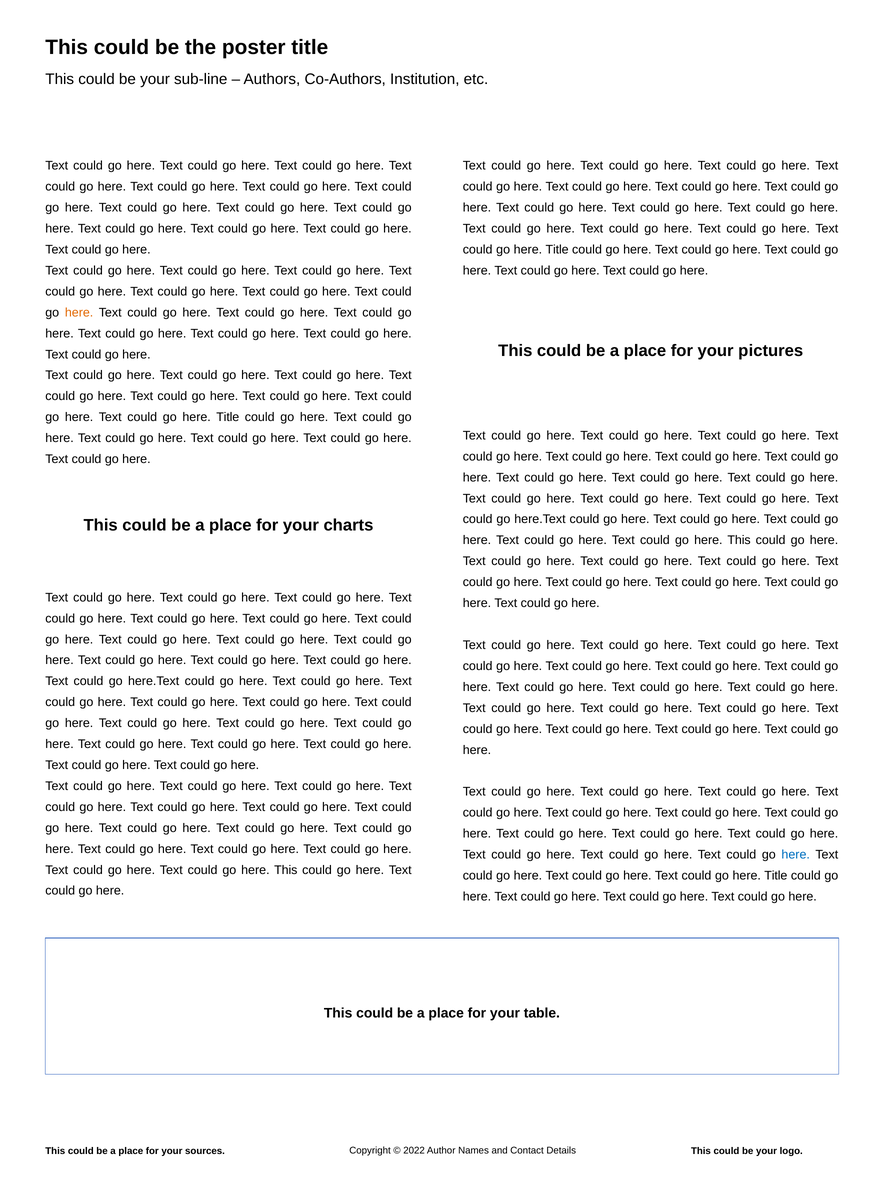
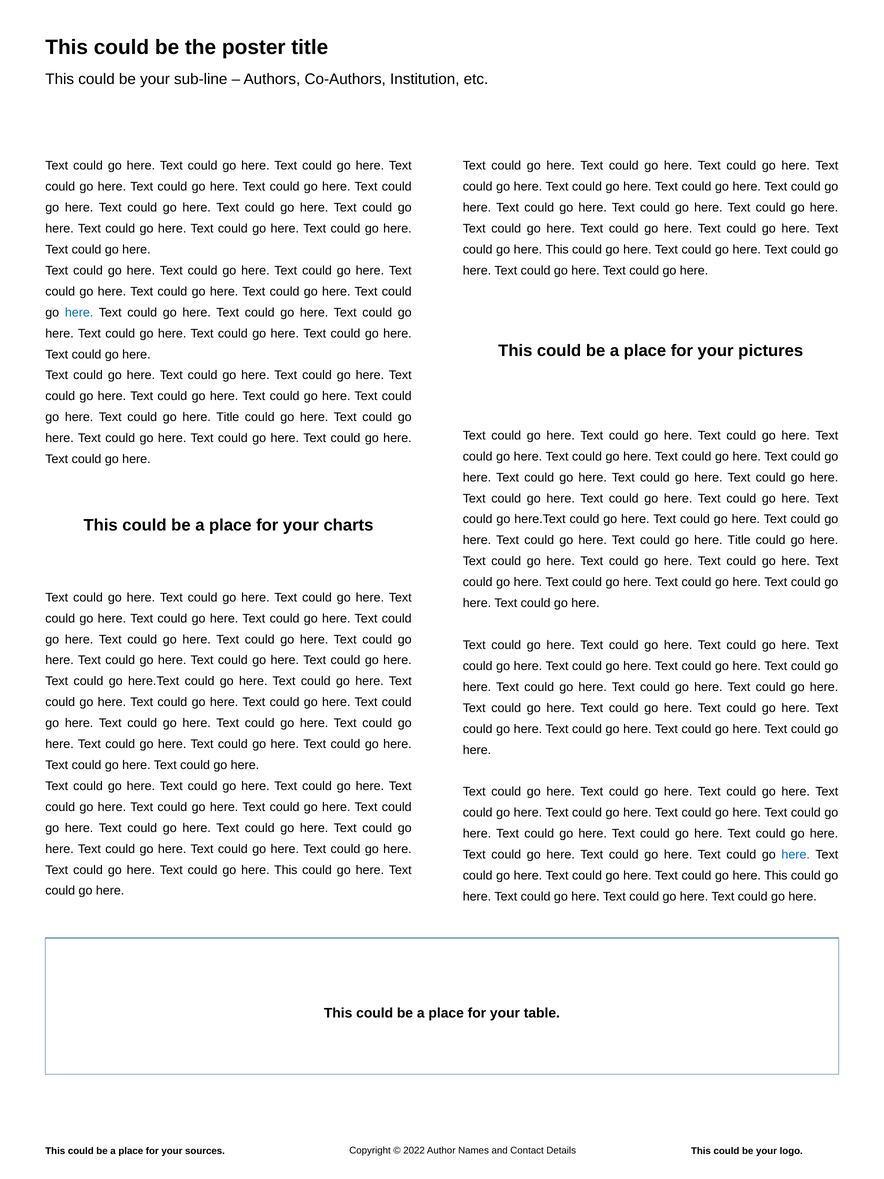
Title at (557, 250): Title -> This
here at (79, 312) colour: orange -> blue
This at (739, 540): This -> Title
Title at (776, 875): Title -> This
